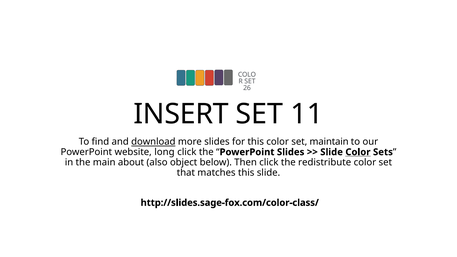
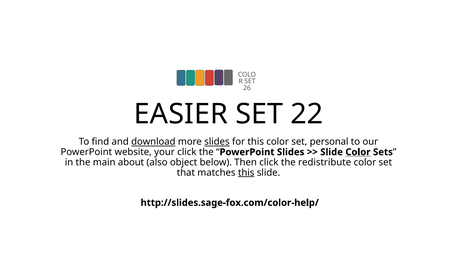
INSERT: INSERT -> EASIER
11: 11 -> 22
slides at (217, 142) underline: none -> present
maintain: maintain -> personal
long: long -> your
this at (246, 173) underline: none -> present
http://slides.sage-fox.com/color-class/: http://slides.sage-fox.com/color-class/ -> http://slides.sage-fox.com/color-help/
